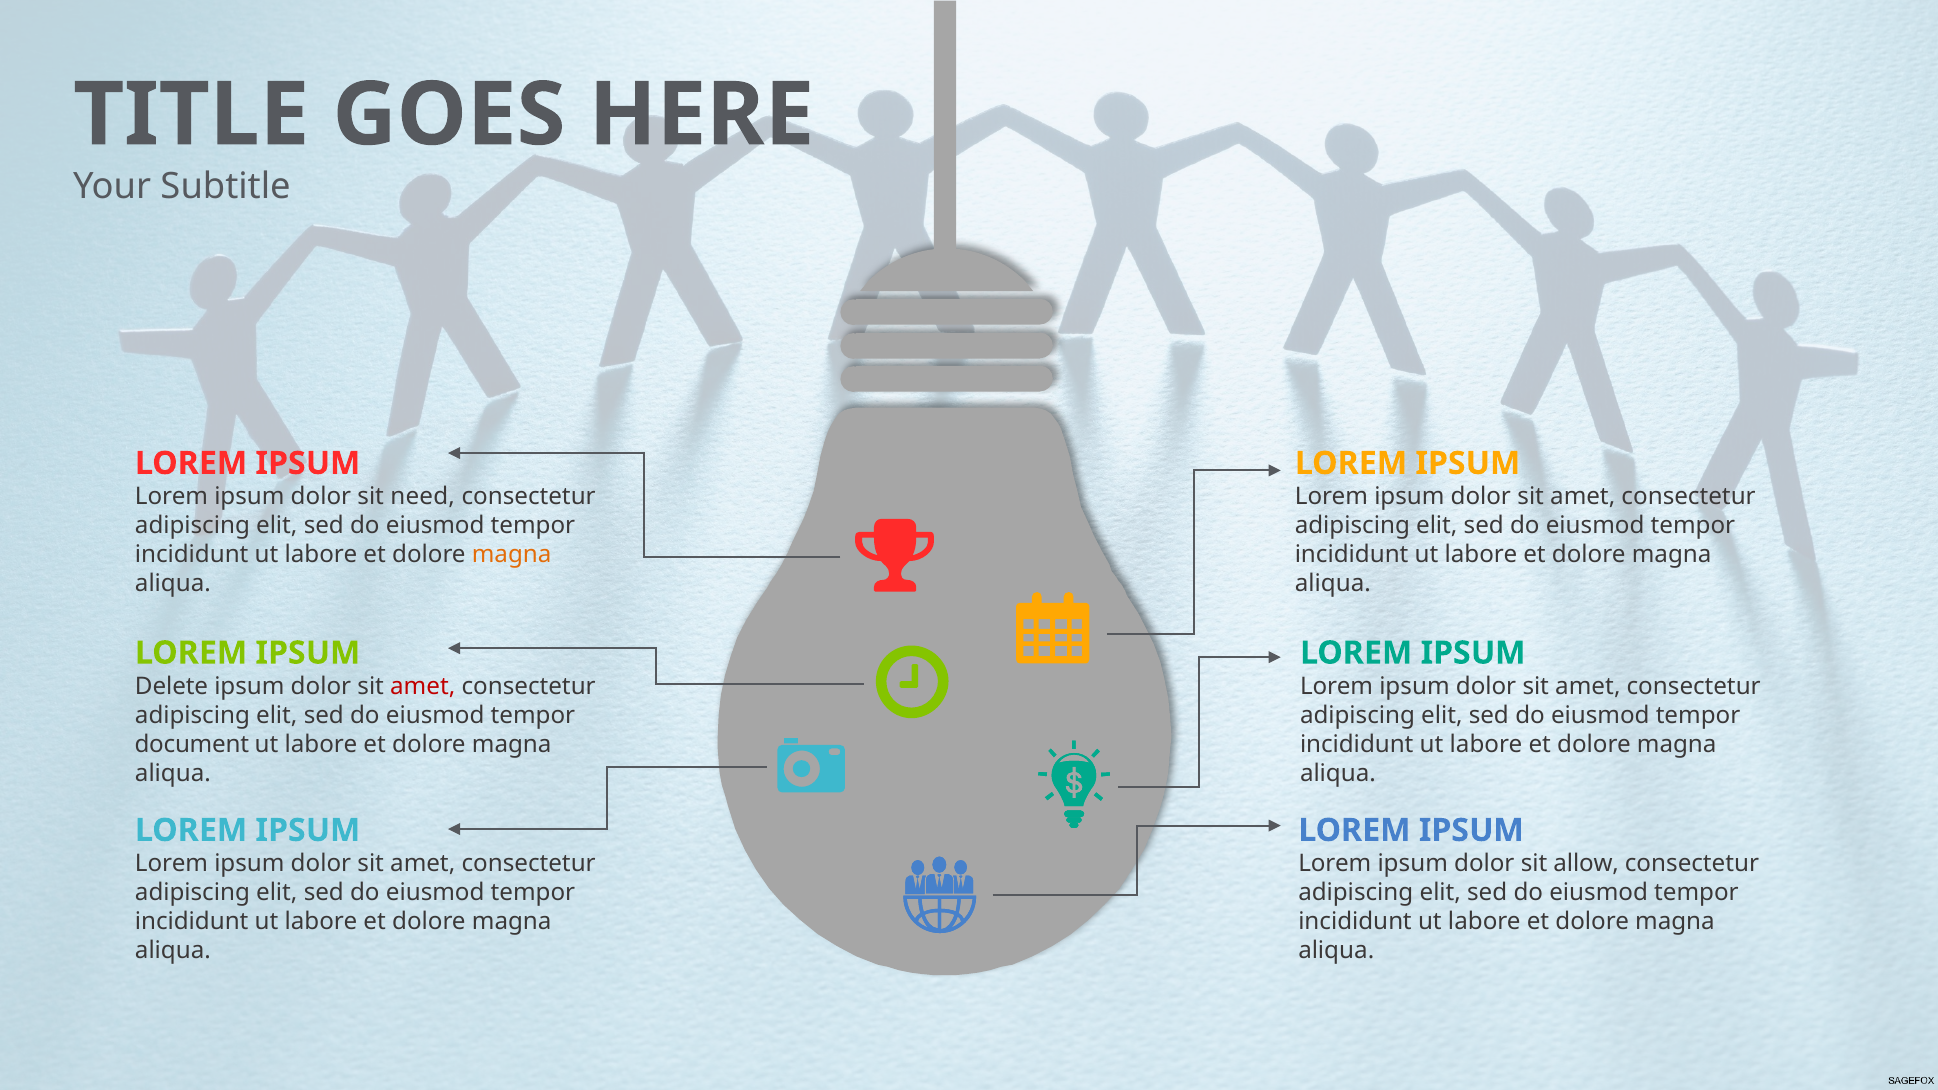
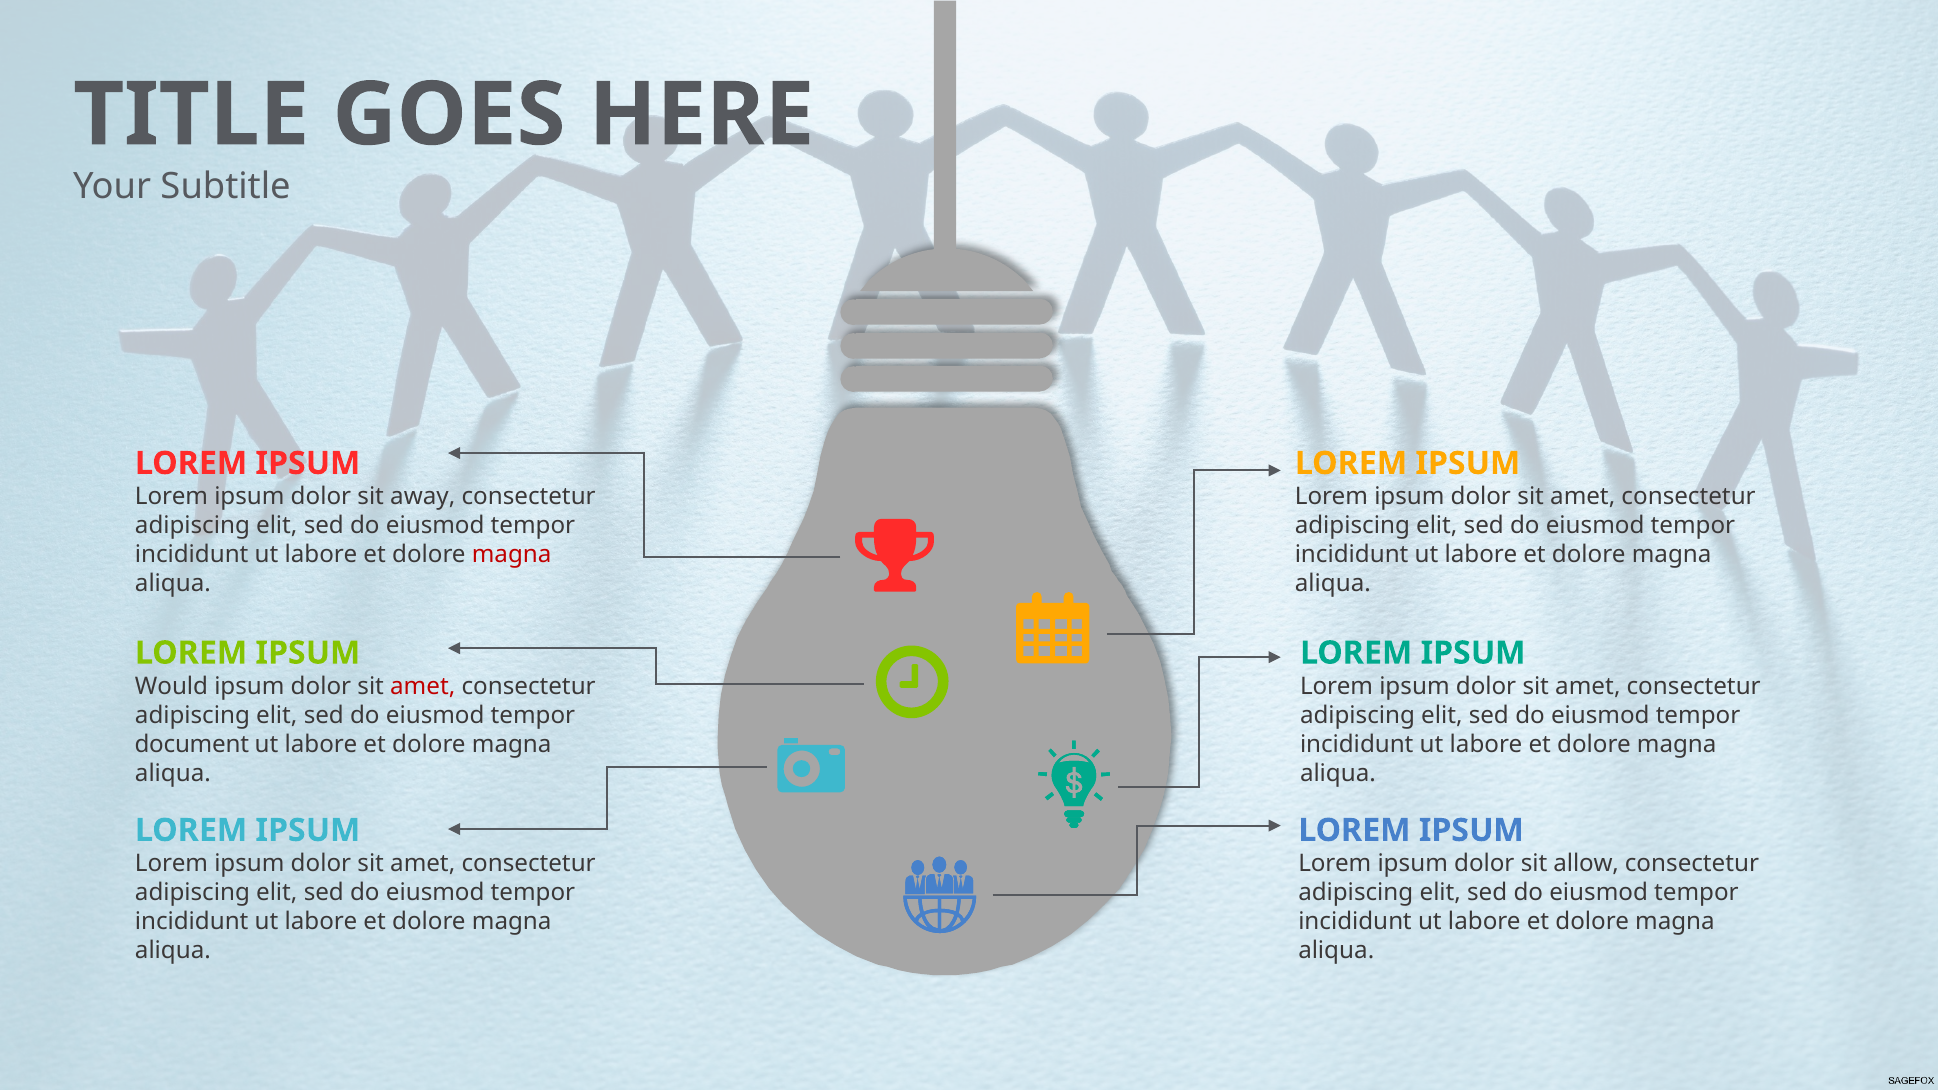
need: need -> away
magna at (512, 555) colour: orange -> red
Delete: Delete -> Would
